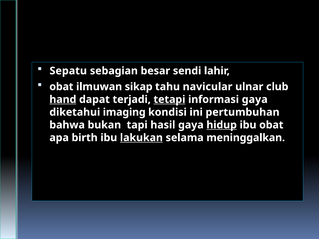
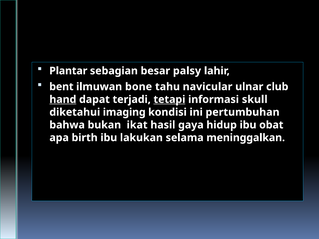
Sepatu: Sepatu -> Plantar
sendi: sendi -> palsy
obat at (61, 87): obat -> bent
sikap: sikap -> bone
informasi gaya: gaya -> skull
tapi: tapi -> ikat
hidup underline: present -> none
lakukan underline: present -> none
